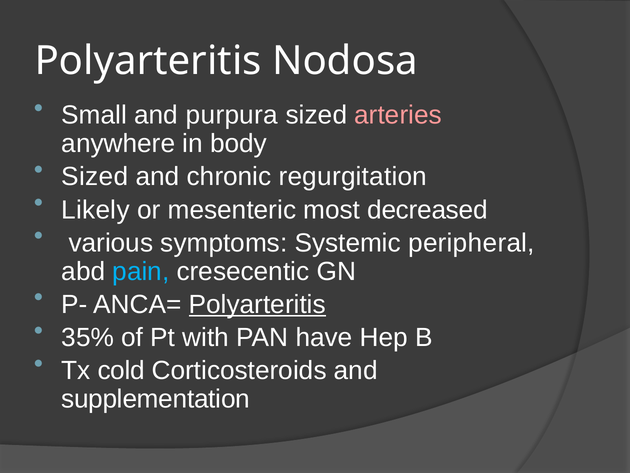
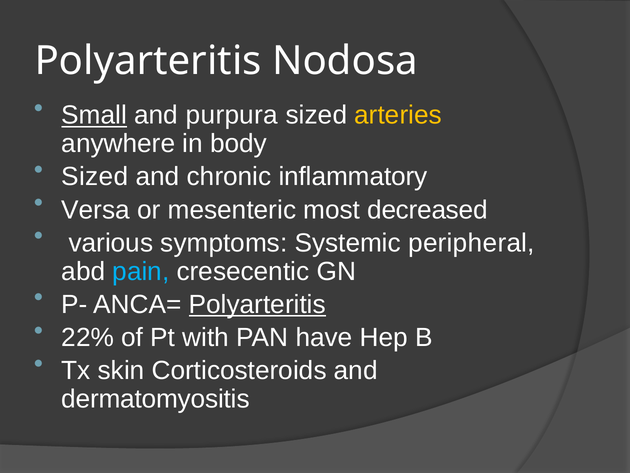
Small underline: none -> present
arteries colour: pink -> yellow
regurgitation: regurgitation -> inflammatory
Likely: Likely -> Versa
35%: 35% -> 22%
cold: cold -> skin
supplementation: supplementation -> dermatomyositis
